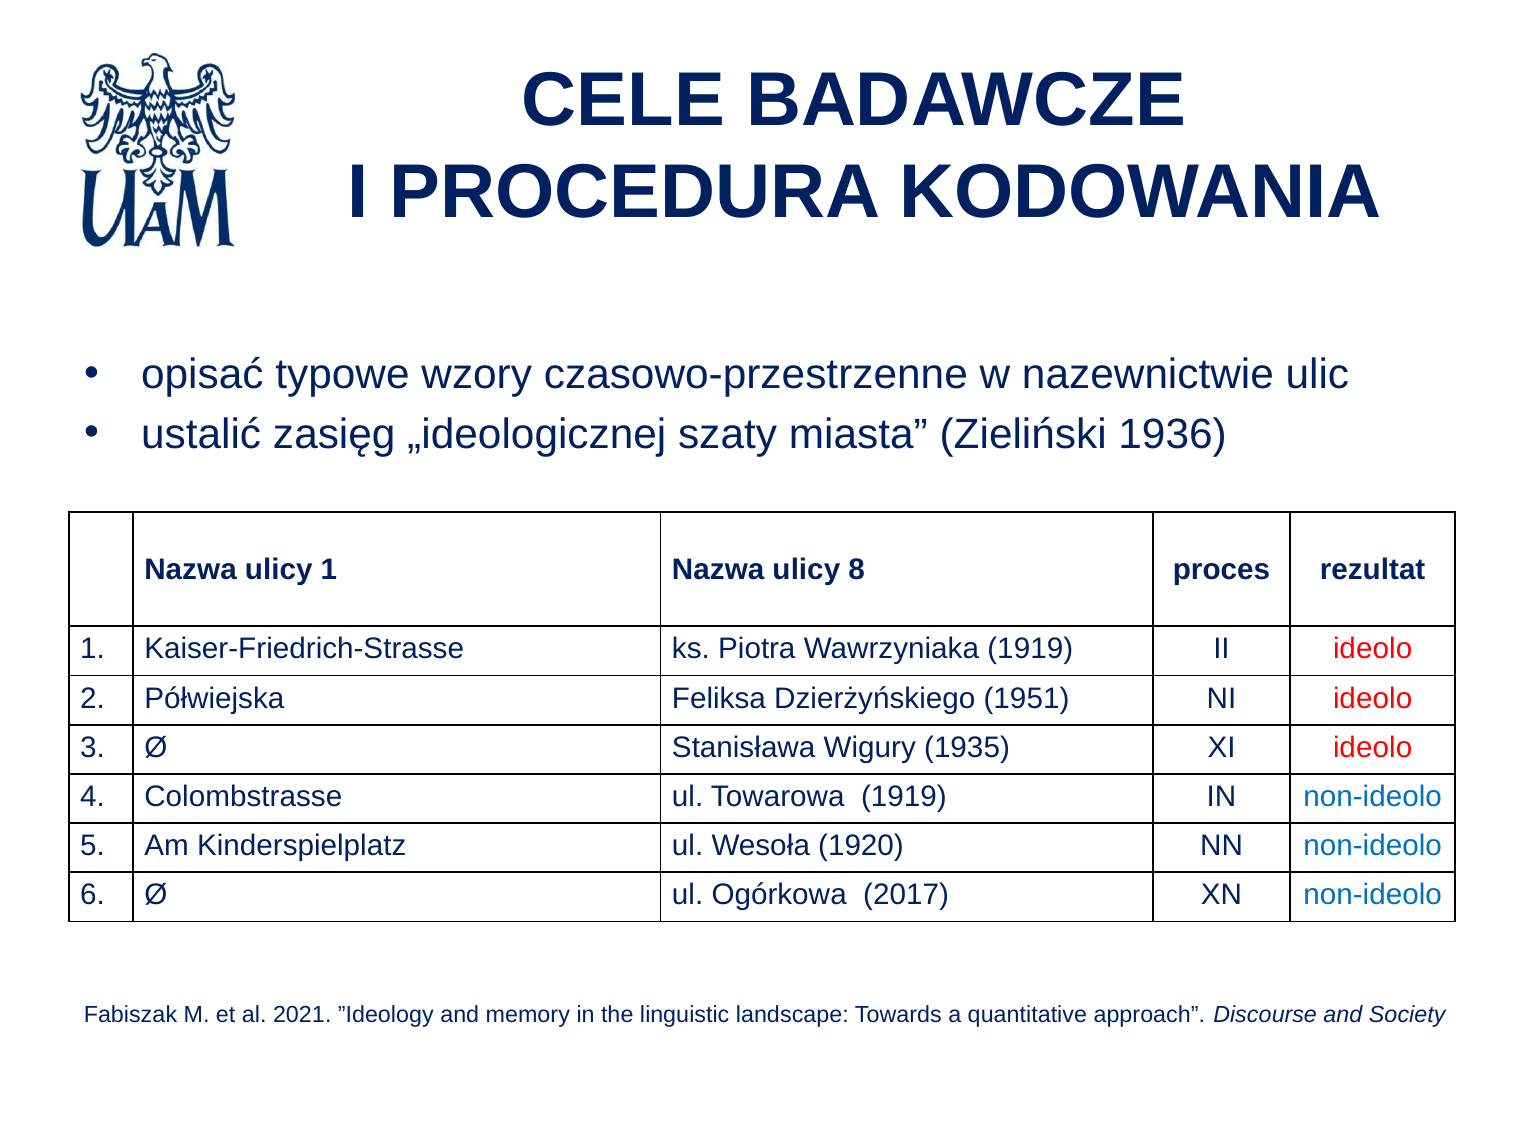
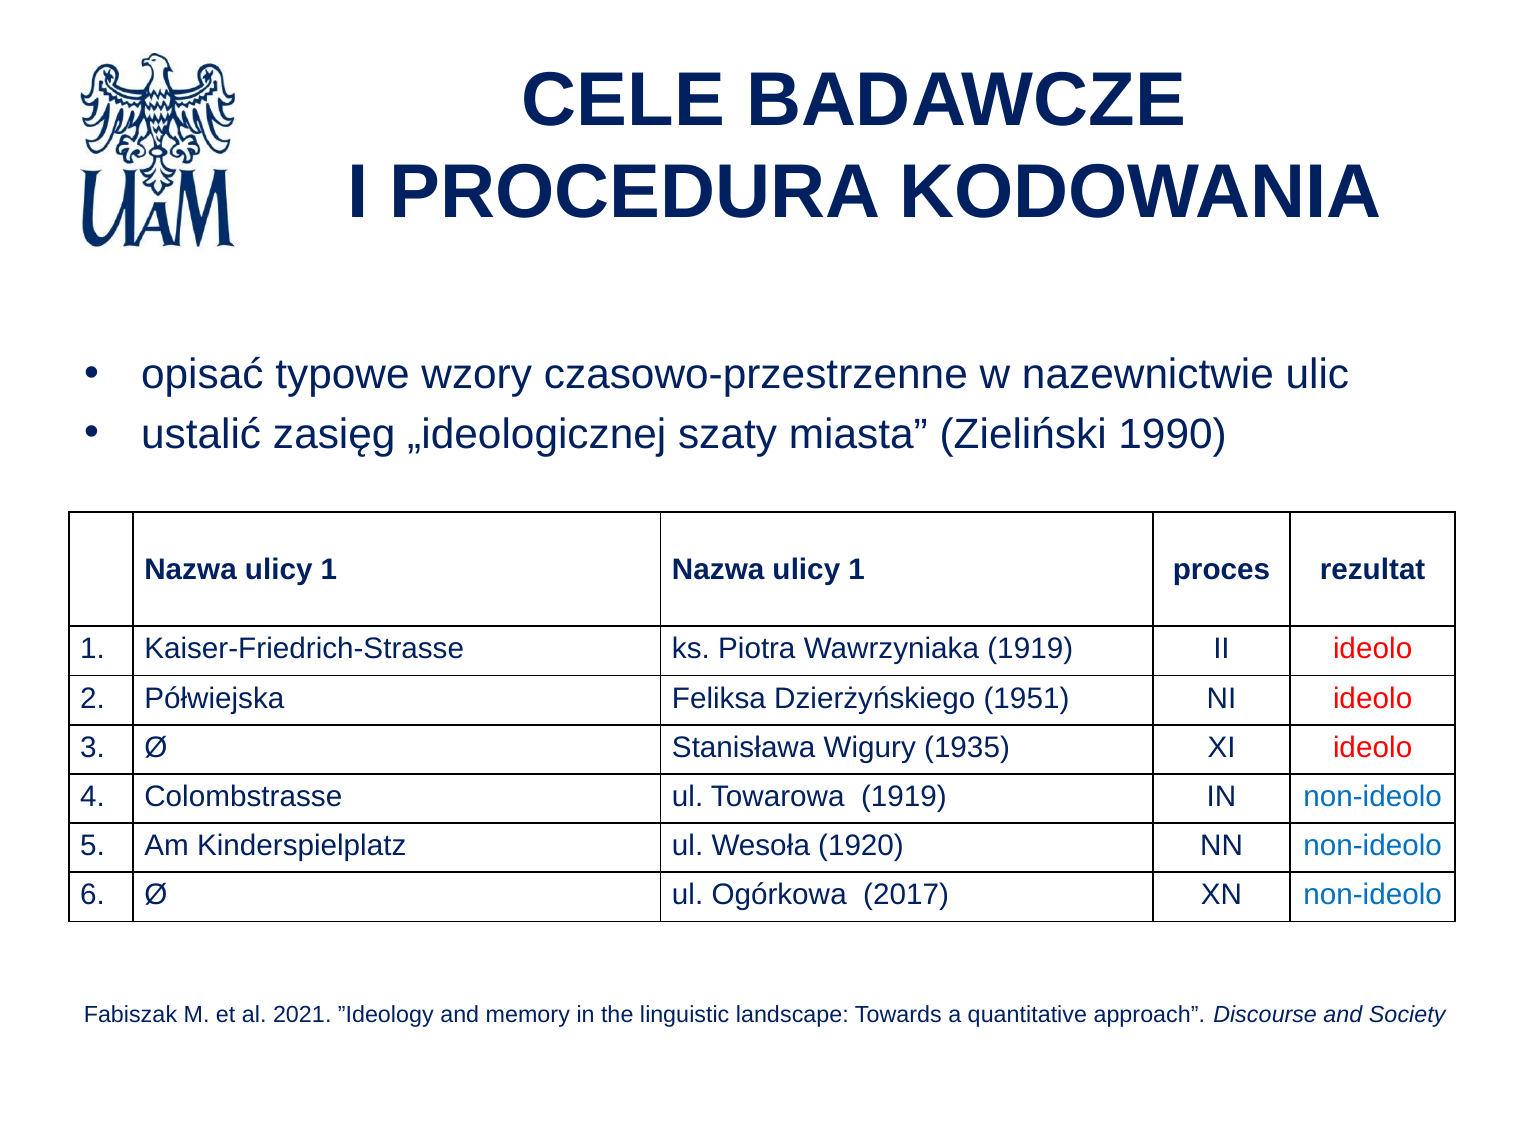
1936: 1936 -> 1990
1 Nazwa ulicy 8: 8 -> 1
